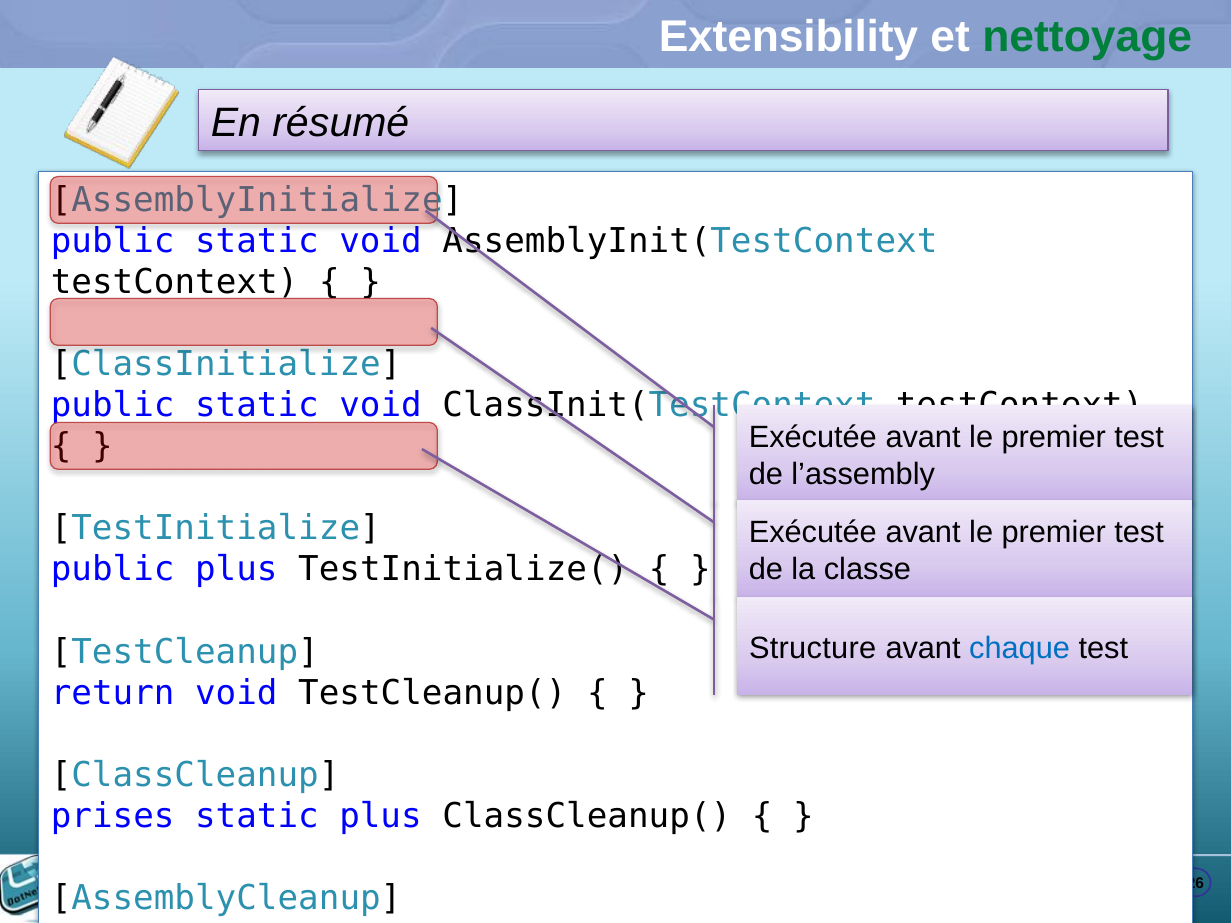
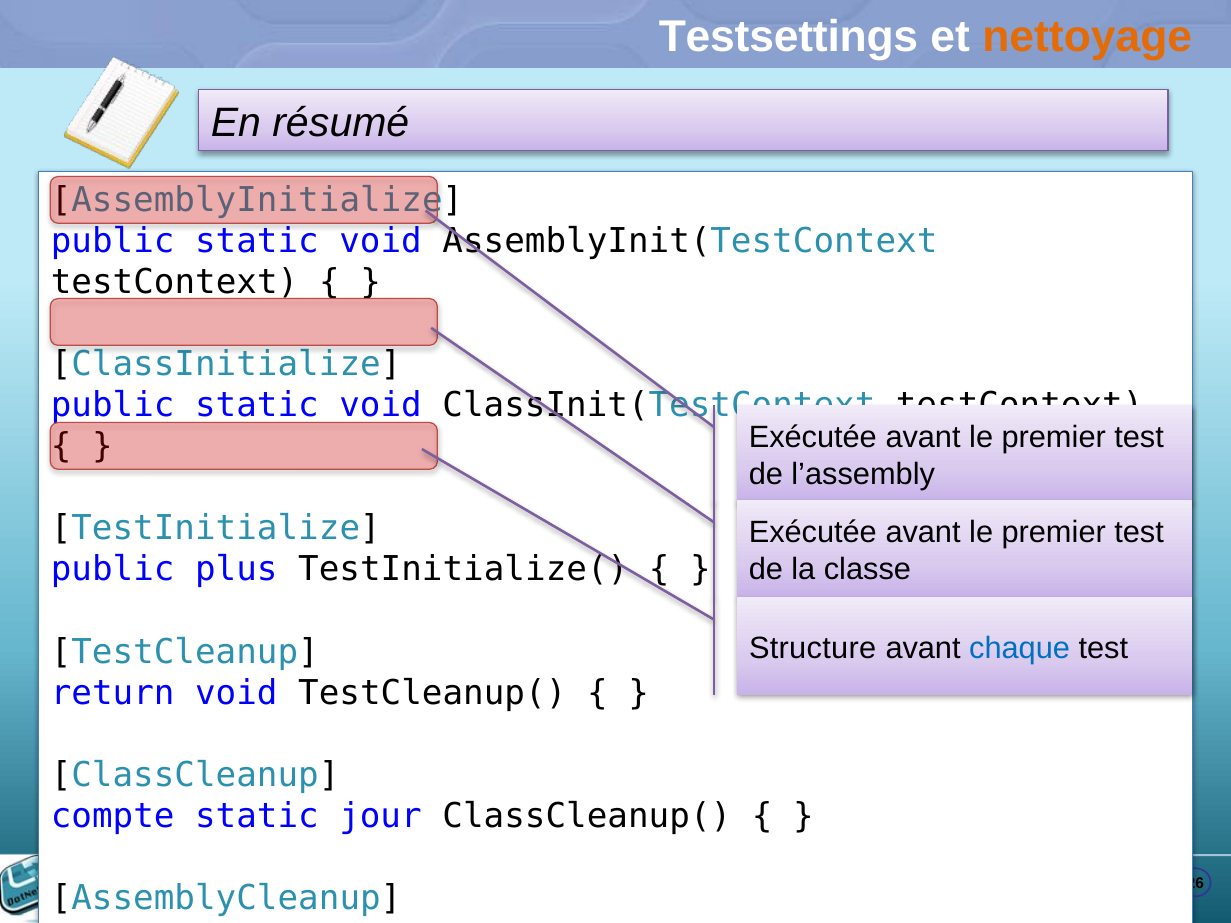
Extensibility: Extensibility -> Testsettings
nettoyage colour: green -> orange
prises: prises -> compte
static plus: plus -> jour
